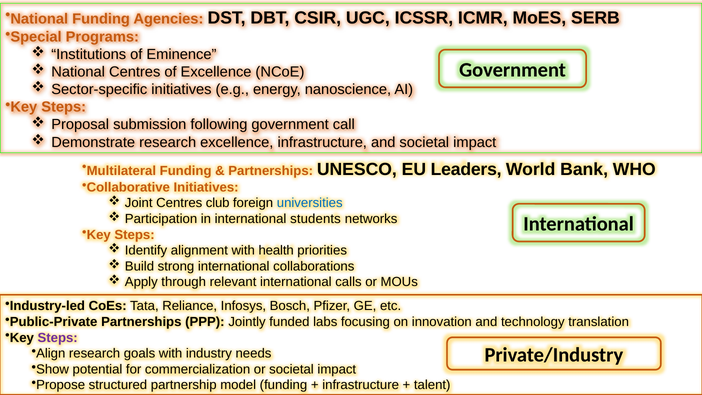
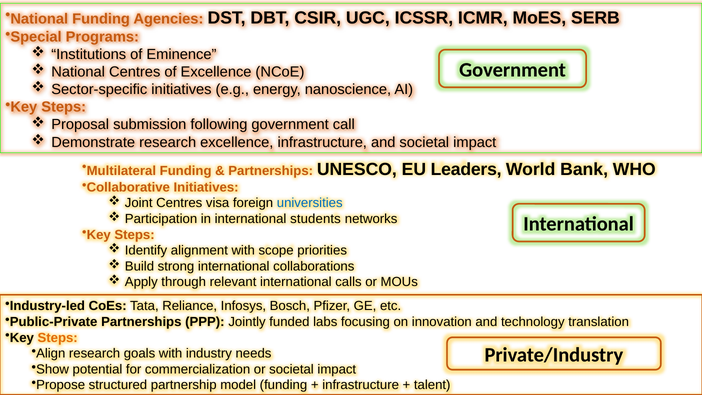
club: club -> visa
health: health -> scope
Steps at (58, 338) colour: purple -> orange
